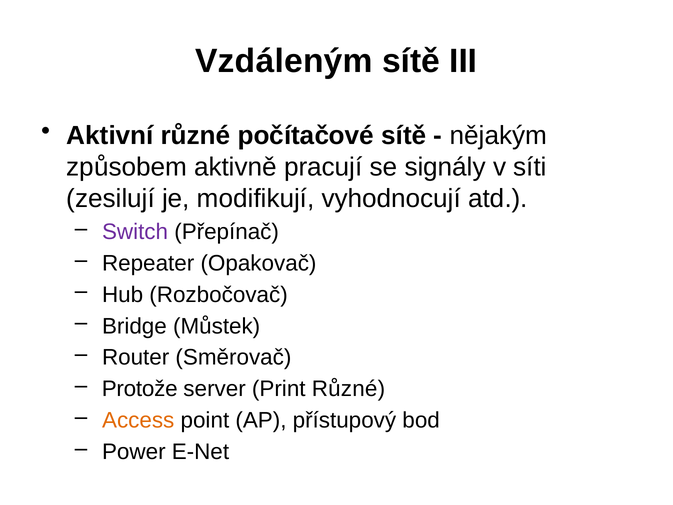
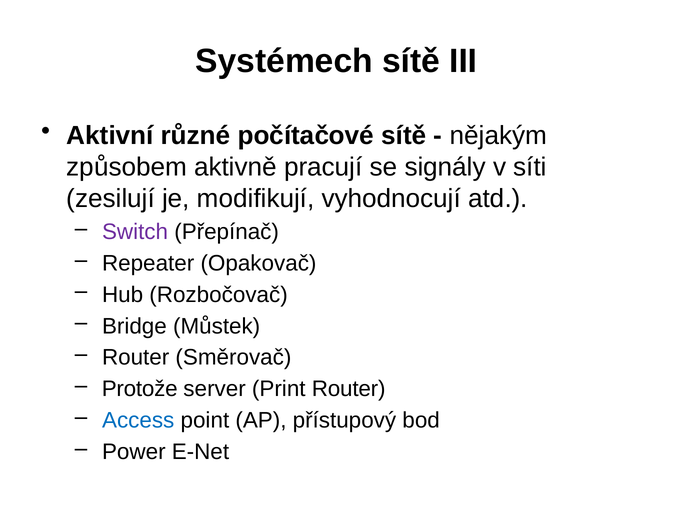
Vzdáleným: Vzdáleným -> Systémech
Print Různé: Různé -> Router
Access colour: orange -> blue
